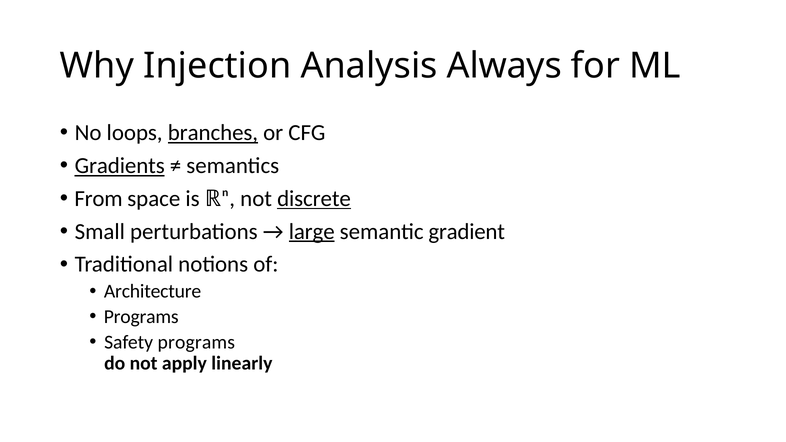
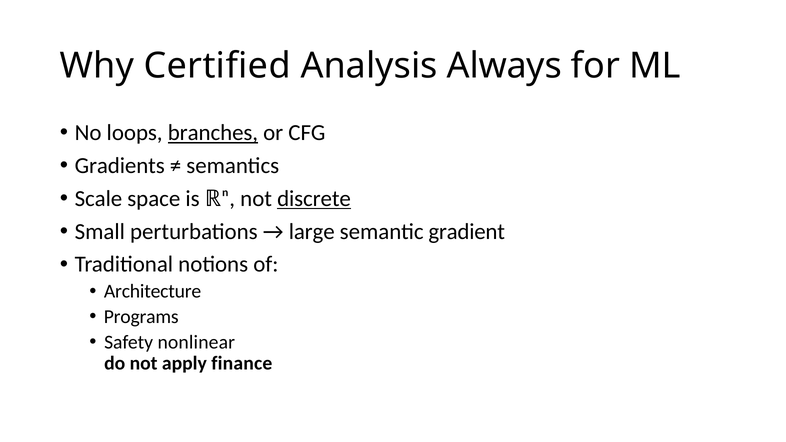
Injection: Injection -> Certified
Gradients underline: present -> none
From: From -> Scale
large underline: present -> none
Safety programs: programs -> nonlinear
linearly: linearly -> finance
